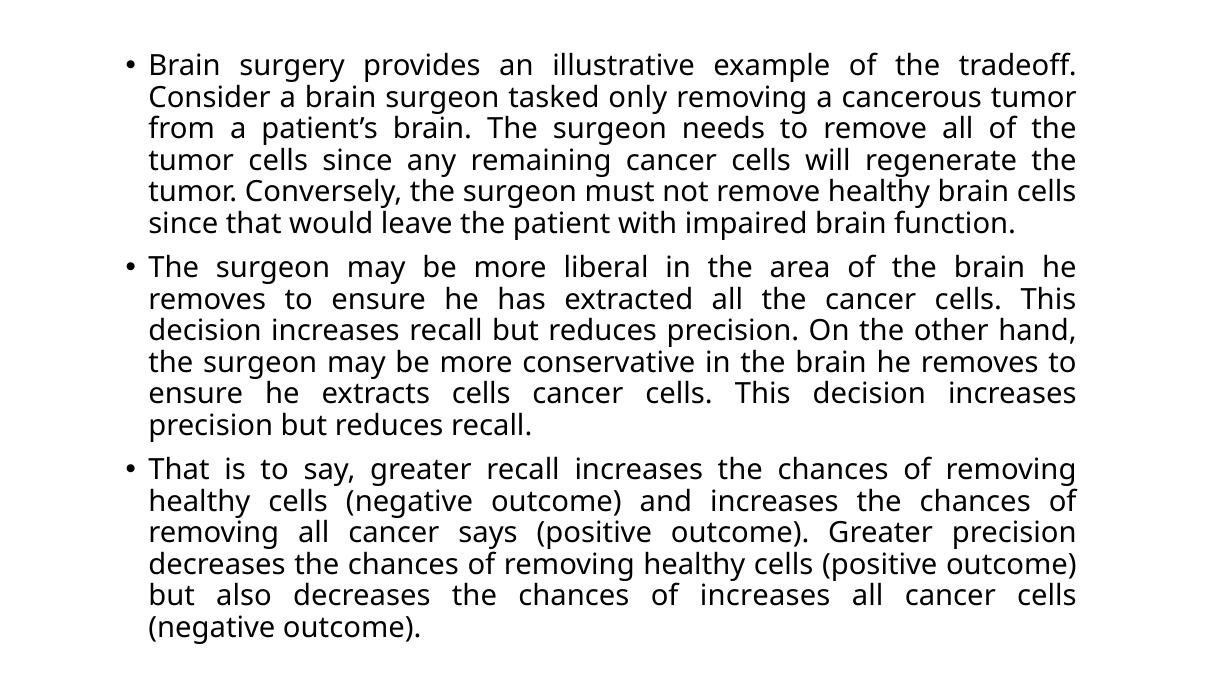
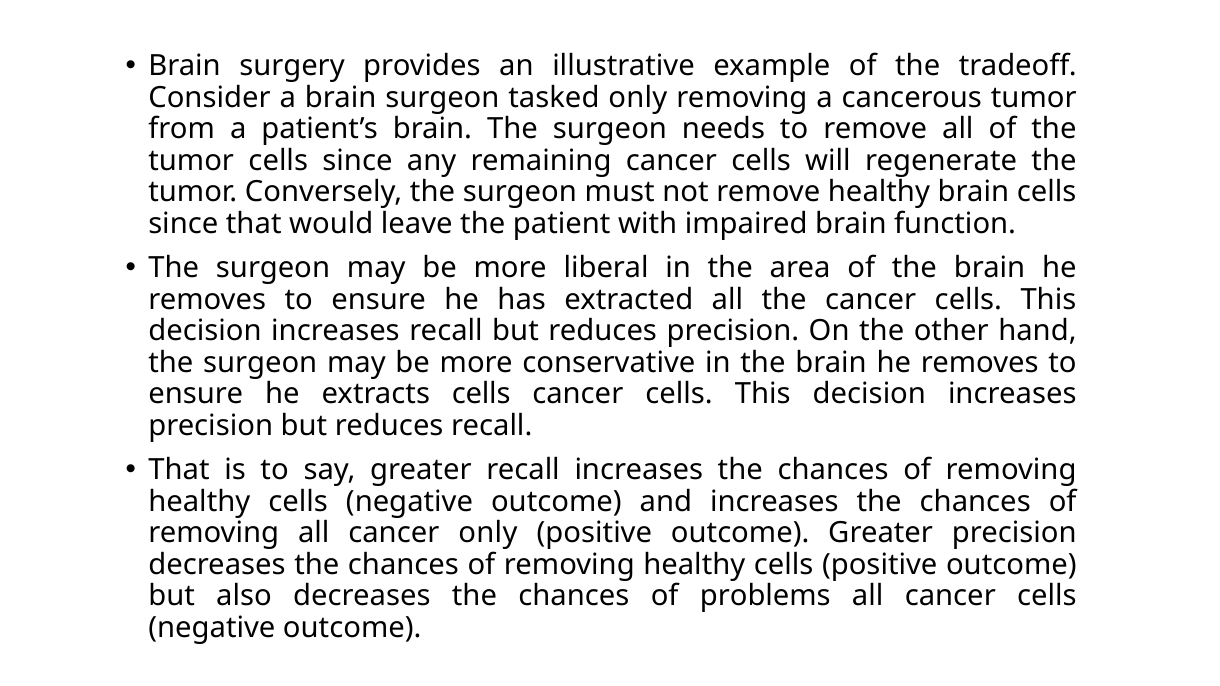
cancer says: says -> only
of increases: increases -> problems
